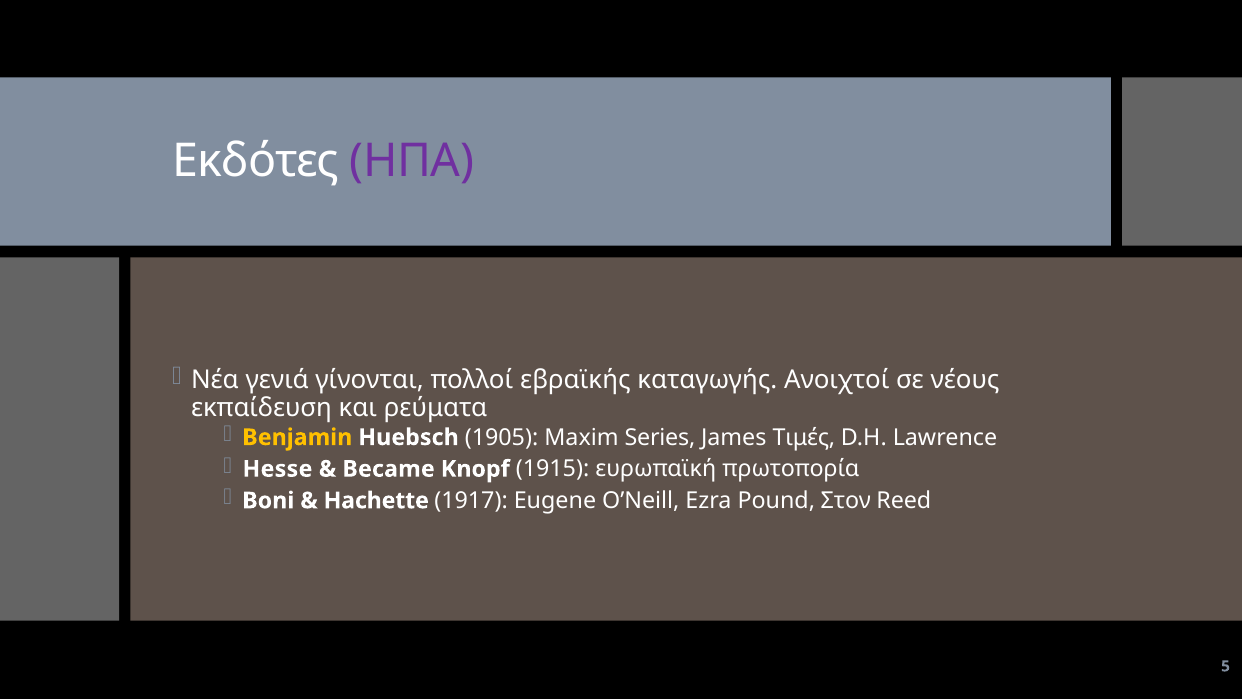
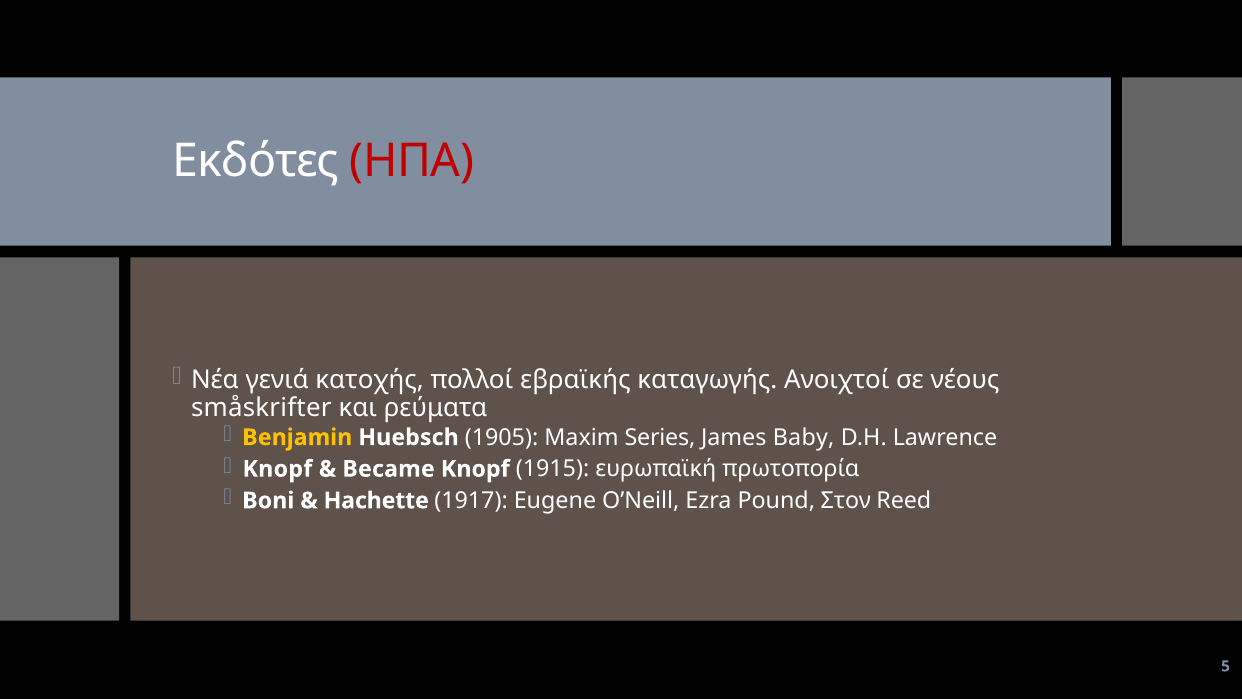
ΗΠΑ colour: purple -> red
γίνονται: γίνονται -> κατοχής
εκπαίδευση: εκπαίδευση -> småskrifter
Τιμές: Τιμές -> Baby
Hesse at (277, 469): Hesse -> Knopf
